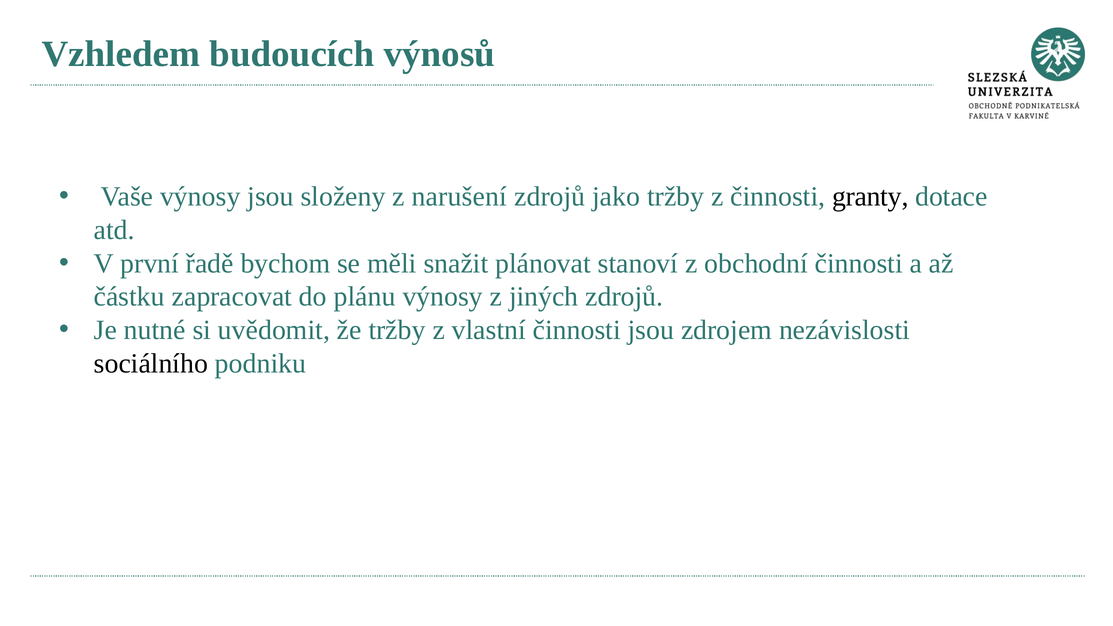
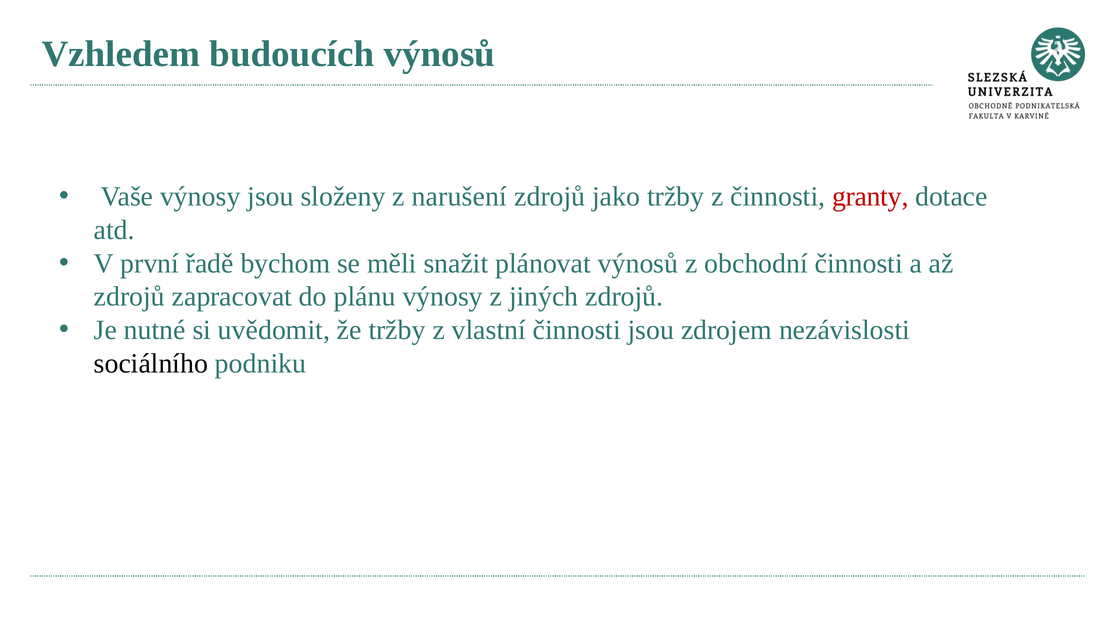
granty colour: black -> red
plánovat stanoví: stanoví -> výnosů
částku at (129, 297): částku -> zdrojů
